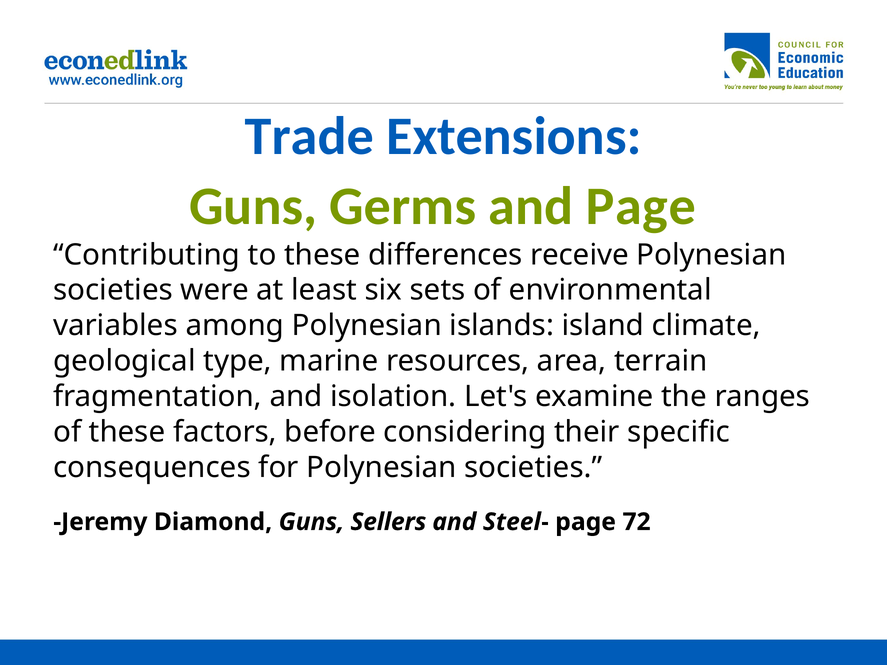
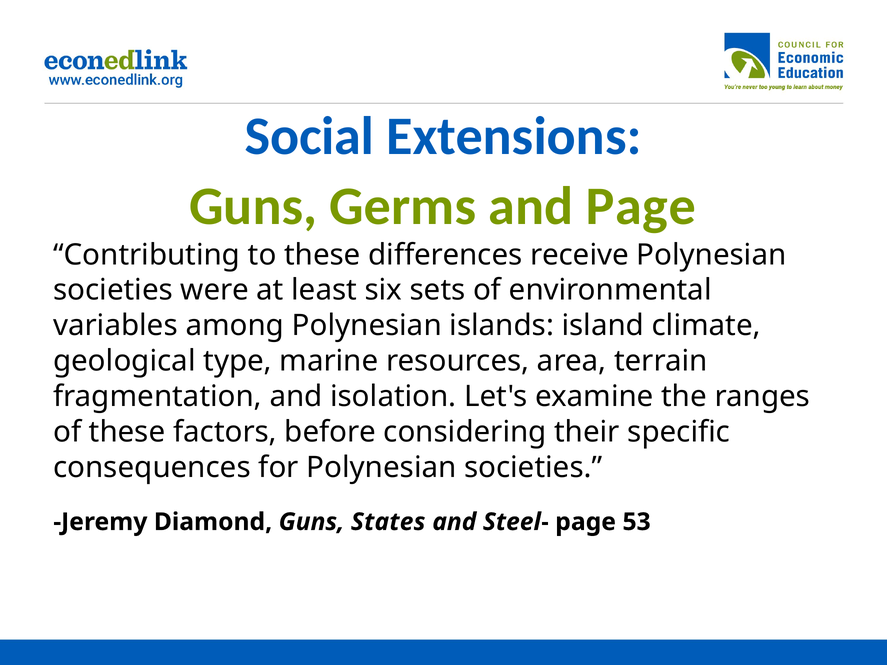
Trade: Trade -> Social
Sellers: Sellers -> States
72: 72 -> 53
